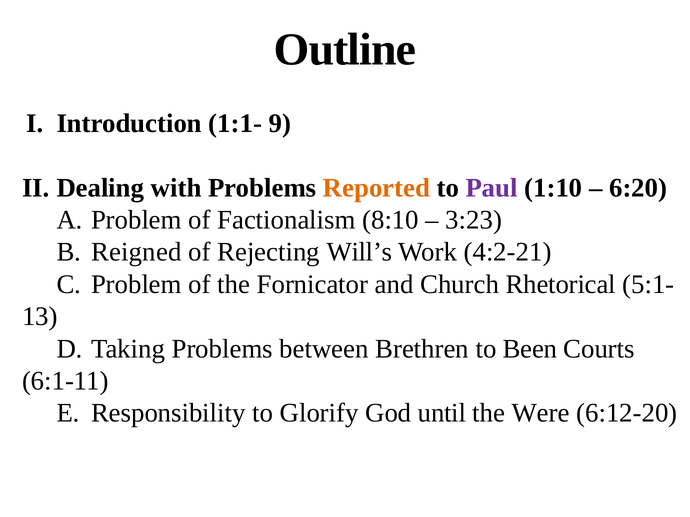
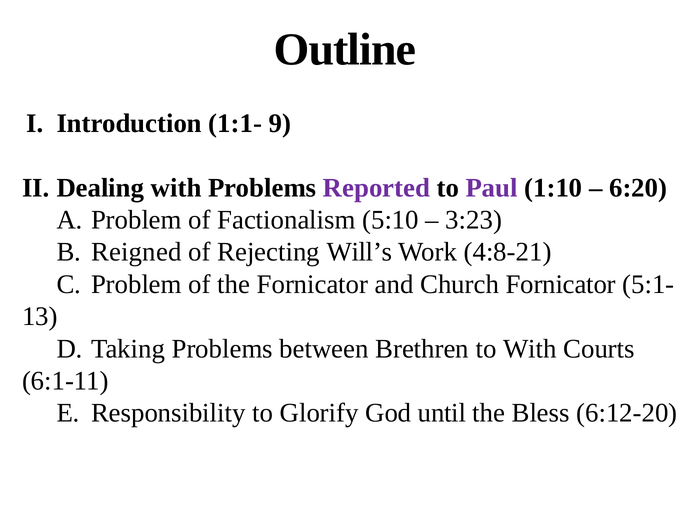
Reported colour: orange -> purple
8:10: 8:10 -> 5:10
4:2-21: 4:2-21 -> 4:8-21
Church Rhetorical: Rhetorical -> Fornicator
to Been: Been -> With
Were: Were -> Bless
